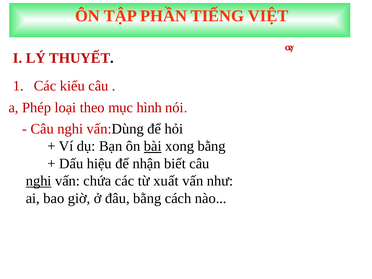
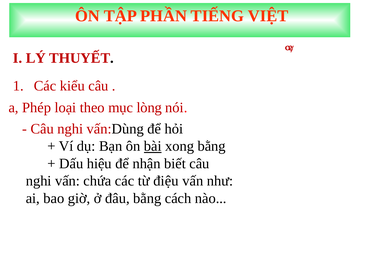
hình: hình -> lòng
nghi at (39, 181) underline: present -> none
xuất: xuất -> điệu
